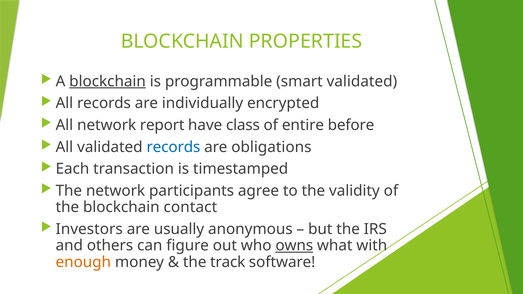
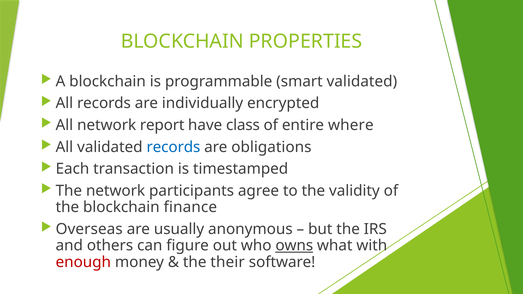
blockchain at (108, 81) underline: present -> none
before: before -> where
contact: contact -> finance
Investors: Investors -> Overseas
enough colour: orange -> red
track: track -> their
